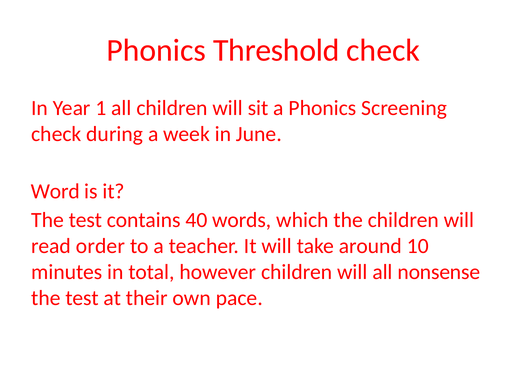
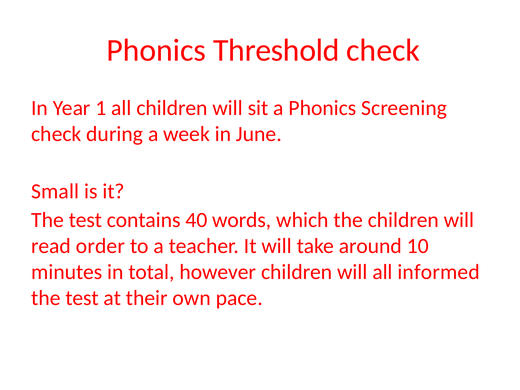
Word: Word -> Small
nonsense: nonsense -> informed
